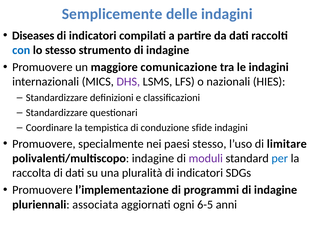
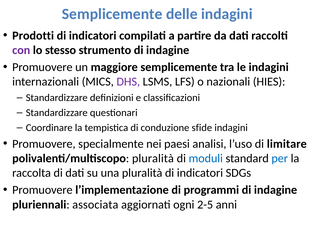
Diseases: Diseases -> Prodotti
con colour: blue -> purple
maggiore comunicazione: comunicazione -> semplicemente
paesi stesso: stesso -> analisi
polivalenti/multiscopo indagine: indagine -> pluralità
moduli colour: purple -> blue
6-5: 6-5 -> 2-5
